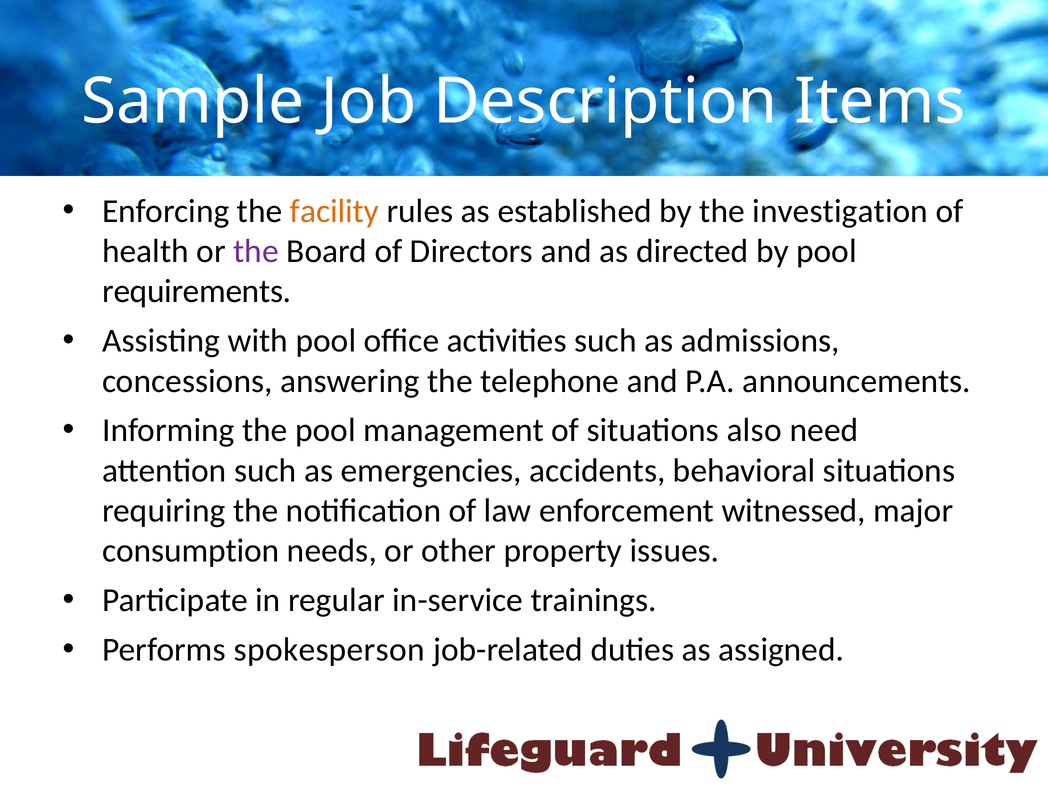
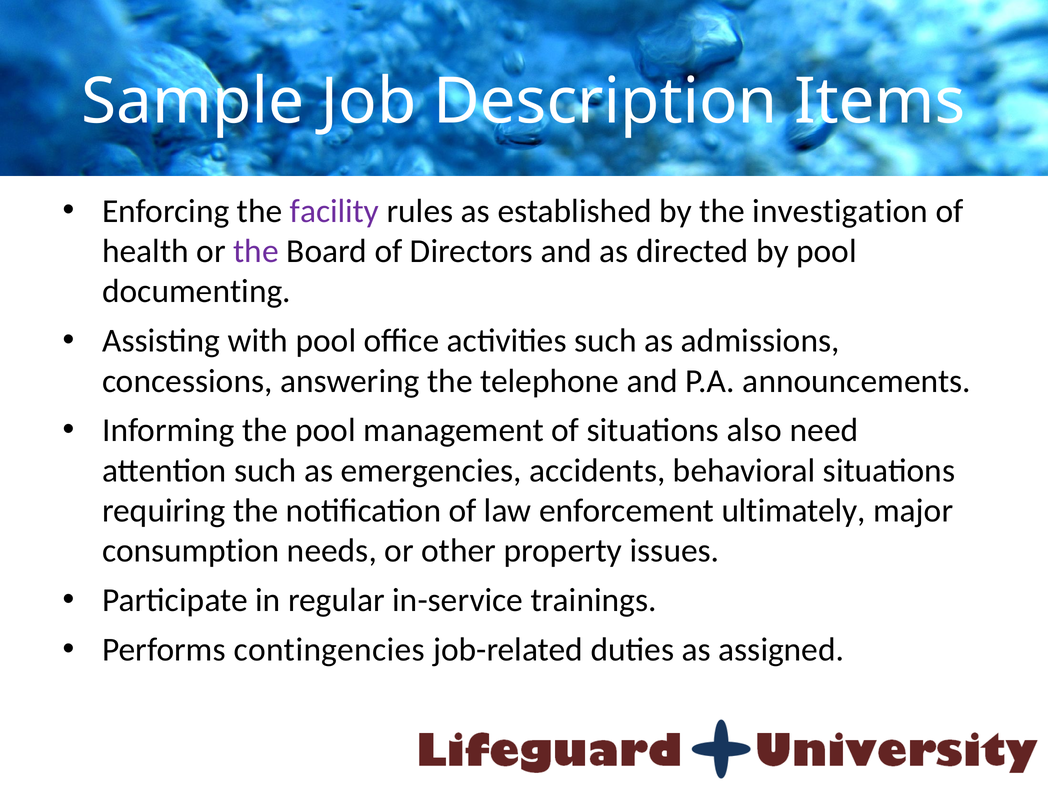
facility colour: orange -> purple
requirements: requirements -> documenting
witnessed: witnessed -> ultimately
spokesperson: spokesperson -> contingencies
